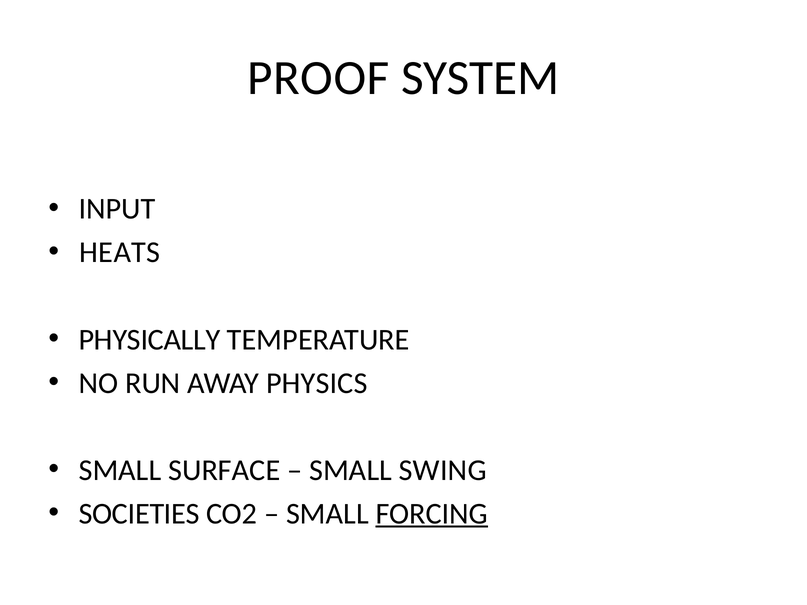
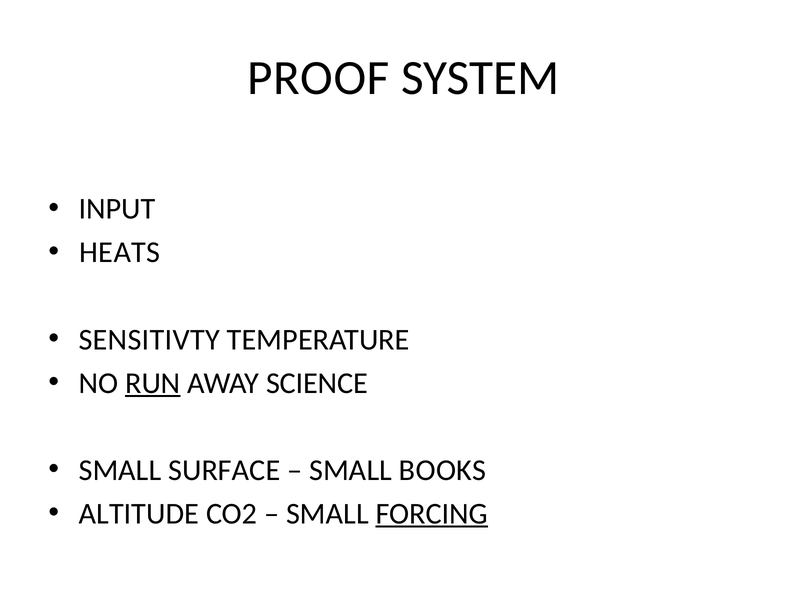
PHYSICALLY: PHYSICALLY -> SENSITIVTY
RUN underline: none -> present
PHYSICS: PHYSICS -> SCIENCE
SWING: SWING -> BOOKS
SOCIETIES: SOCIETIES -> ALTITUDE
